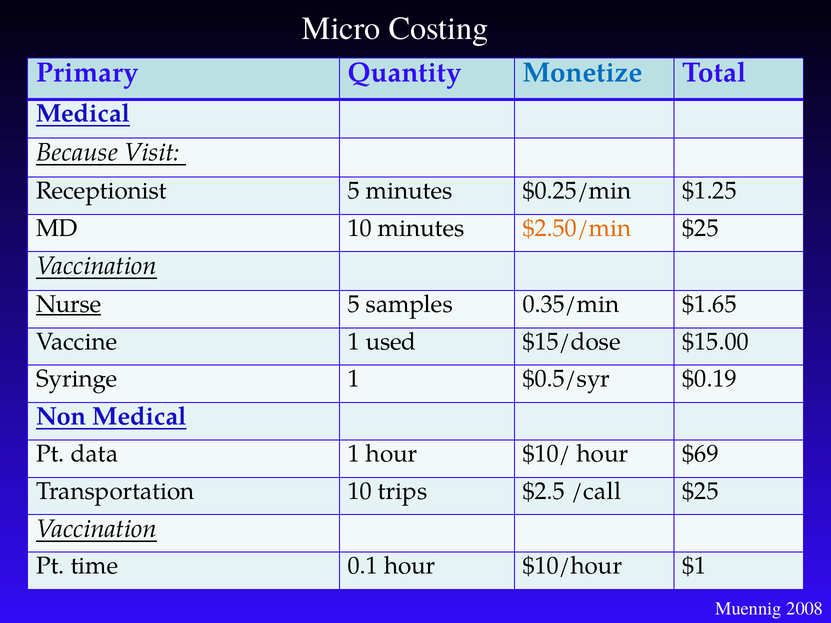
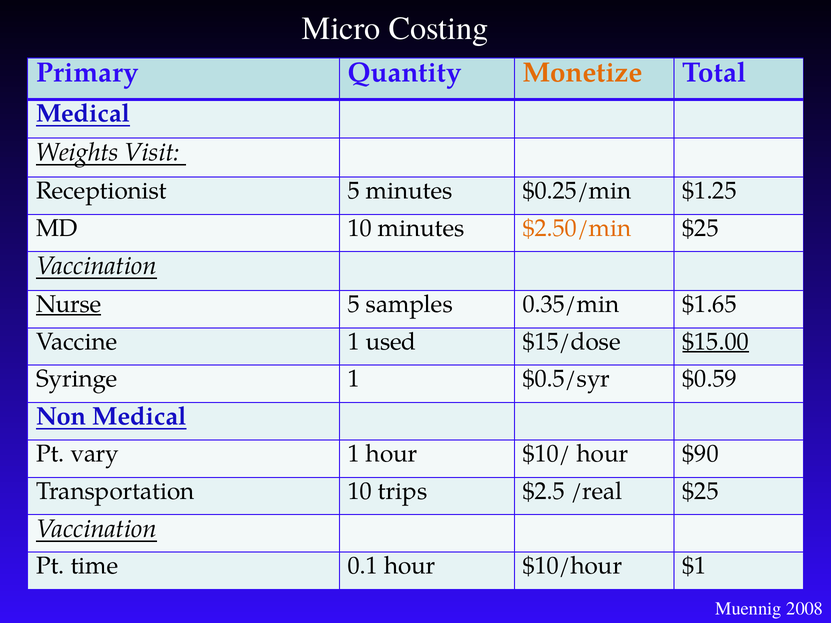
Monetize colour: blue -> orange
Because: Because -> Weights
$15.00 underline: none -> present
$0.19: $0.19 -> $0.59
data: data -> vary
$69: $69 -> $90
/call: /call -> /real
